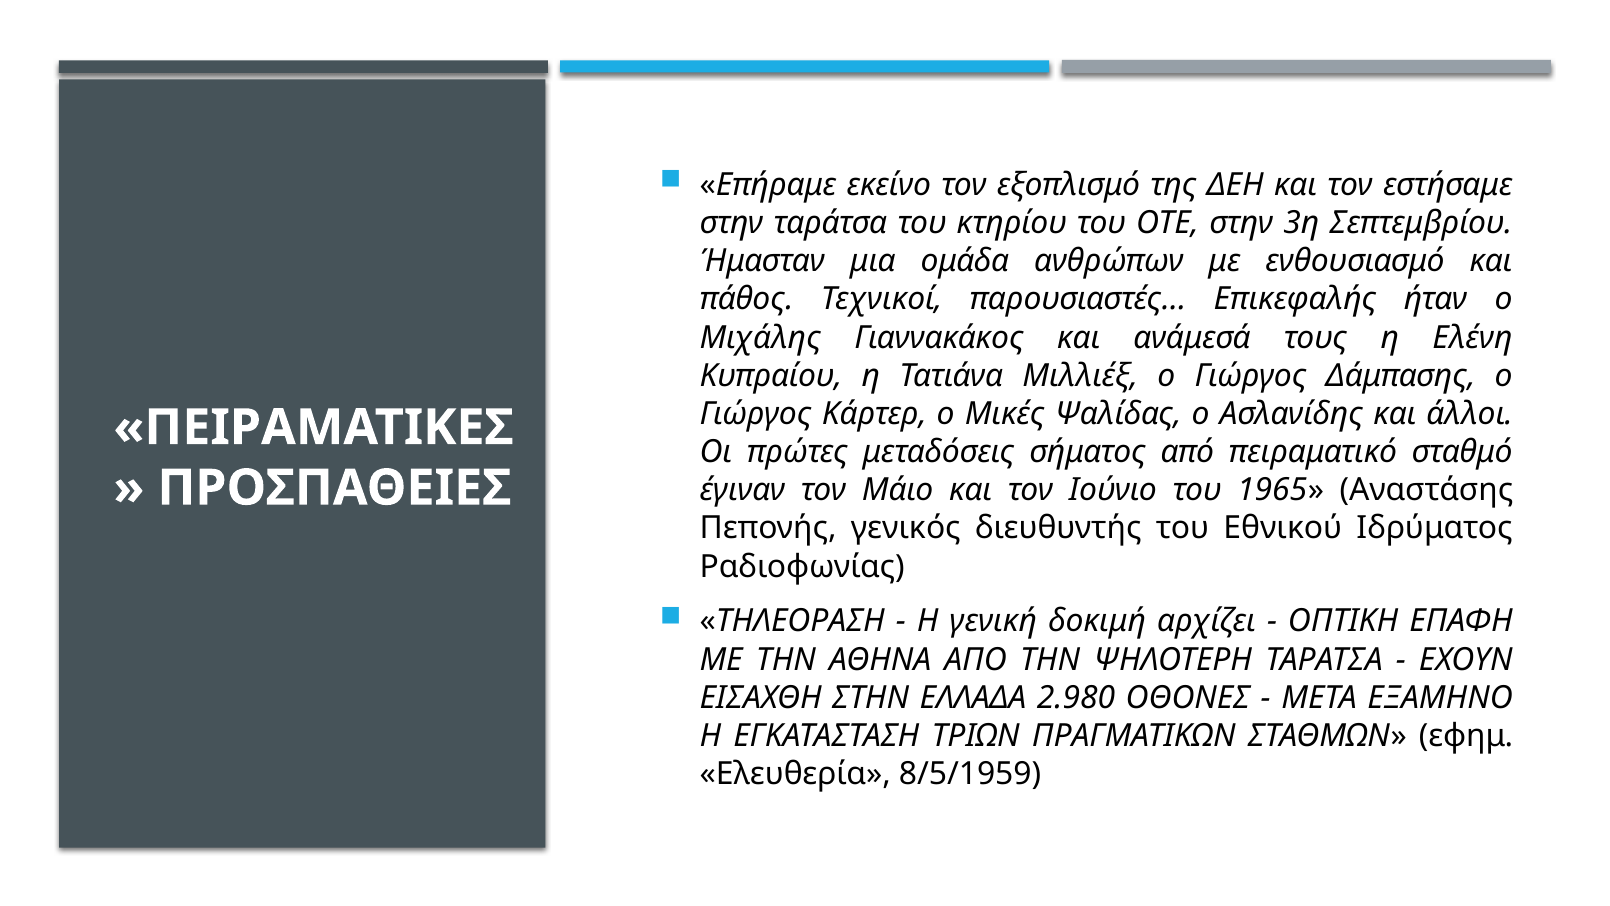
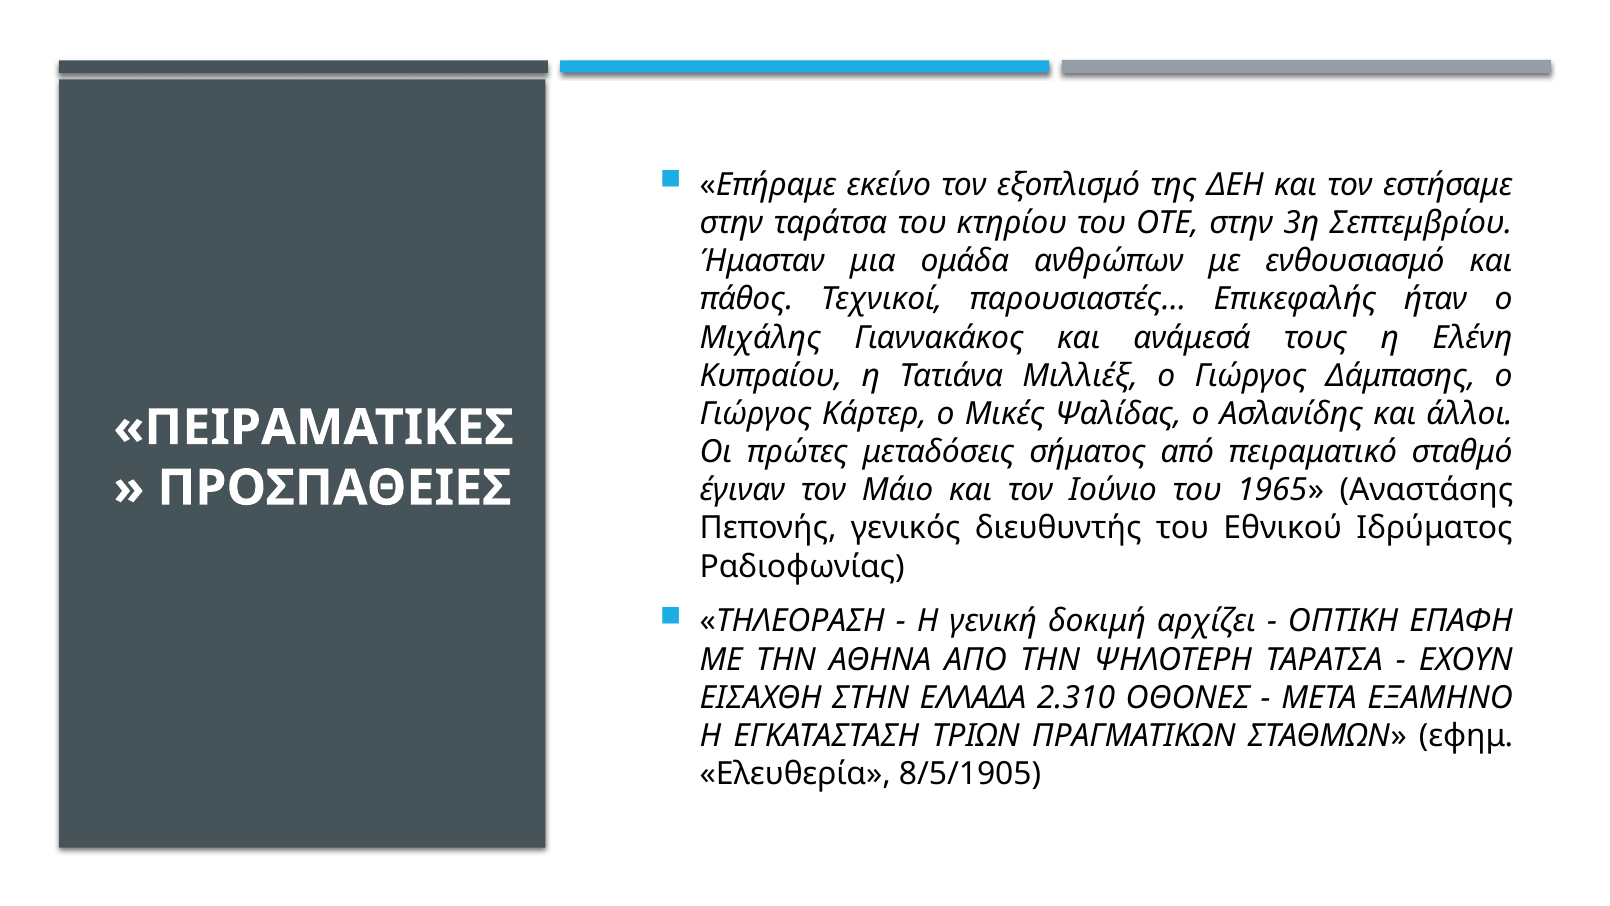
2.980: 2.980 -> 2.310
8/5/1959: 8/5/1959 -> 8/5/1905
